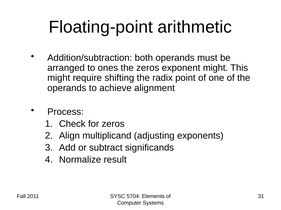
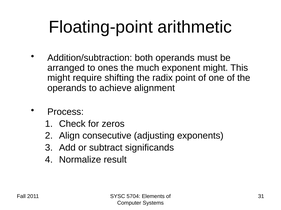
the zeros: zeros -> much
multiplicand: multiplicand -> consecutive
